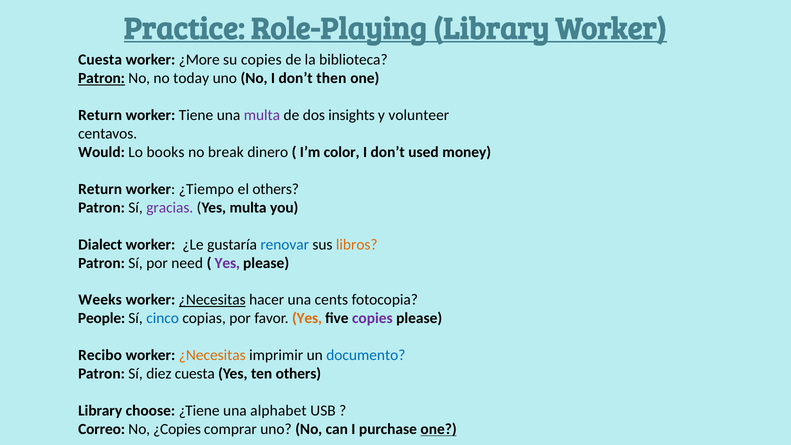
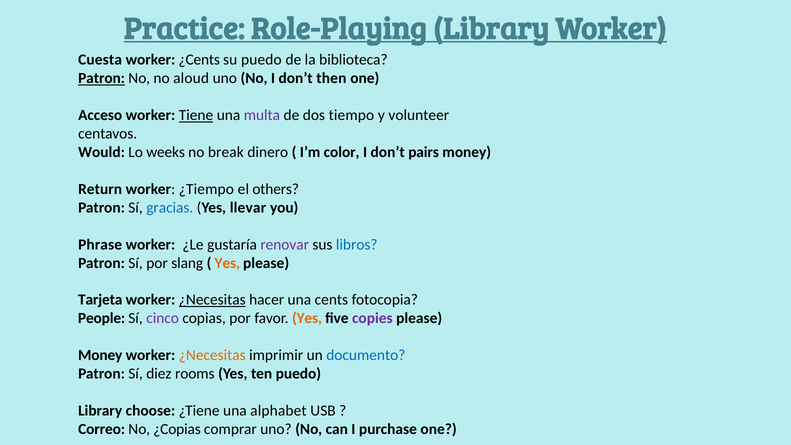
¿More: ¿More -> ¿Cents
su copies: copies -> puedo
today: today -> aloud
Return at (100, 115): Return -> Acceso
Tiene underline: none -> present
insights: insights -> tiempo
books: books -> weeks
used: used -> pairs
gracias colour: purple -> blue
Yes multa: multa -> llevar
Dialect: Dialect -> Phrase
renovar colour: blue -> purple
libros colour: orange -> blue
need: need -> slang
Yes at (227, 263) colour: purple -> orange
Weeks: Weeks -> Tarjeta
cinco colour: blue -> purple
Recibo at (100, 355): Recibo -> Money
diez cuesta: cuesta -> rooms
ten others: others -> puedo
¿Copies: ¿Copies -> ¿Copias
one at (439, 429) underline: present -> none
